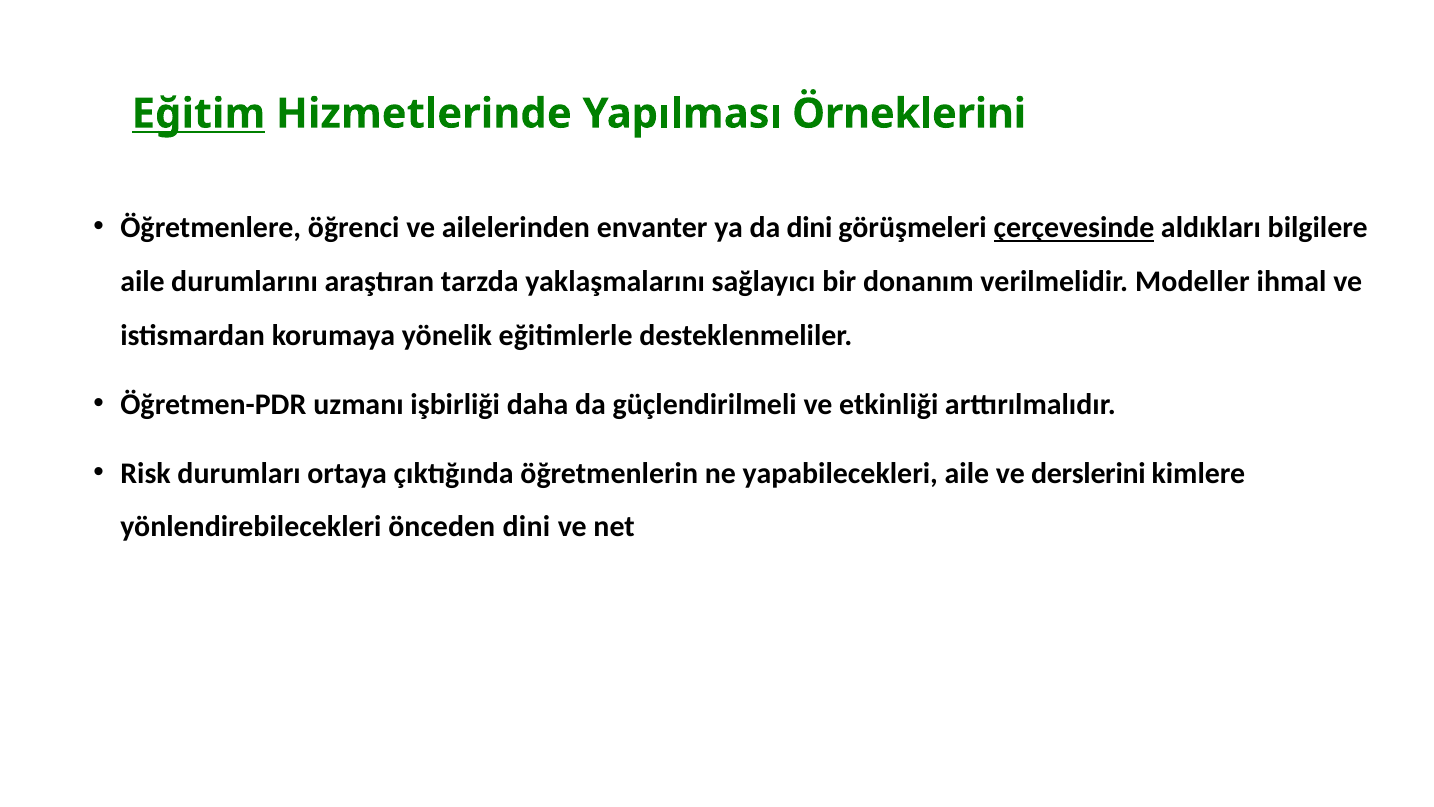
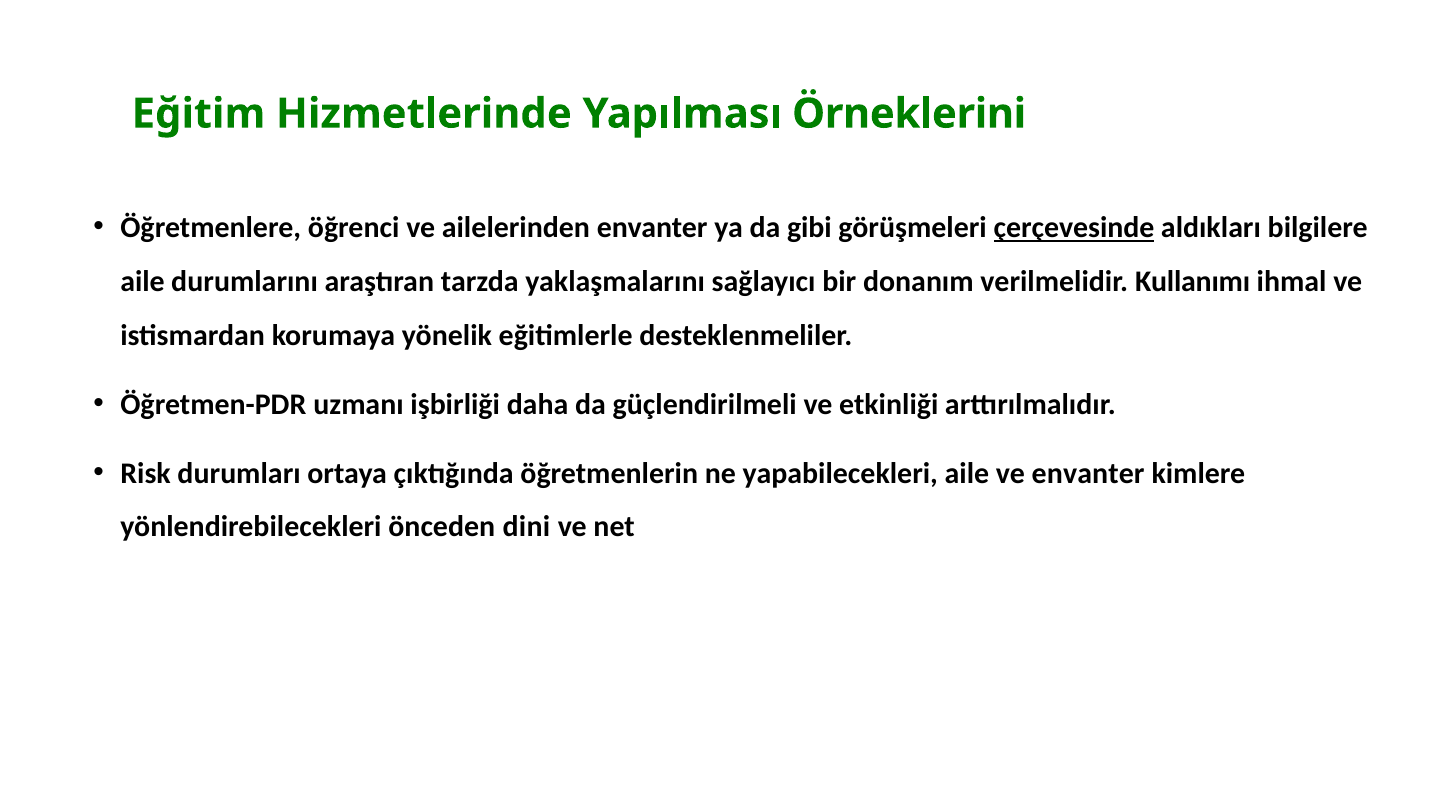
Eğitim underline: present -> none
da dini: dini -> gibi
Modeller: Modeller -> Kullanımı
ve derslerini: derslerini -> envanter
